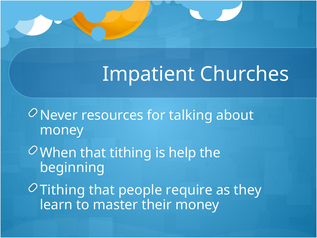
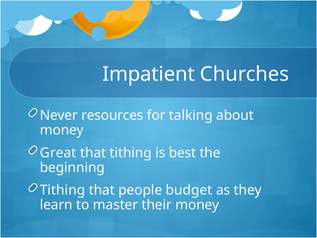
When: When -> Great
help: help -> best
require: require -> budget
